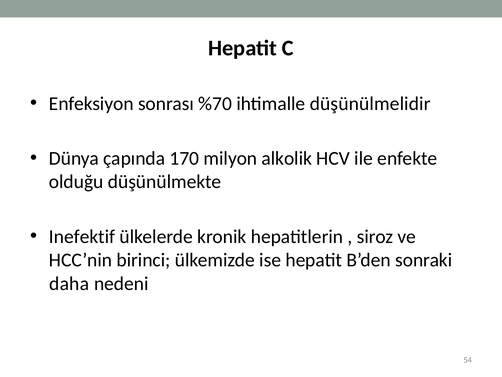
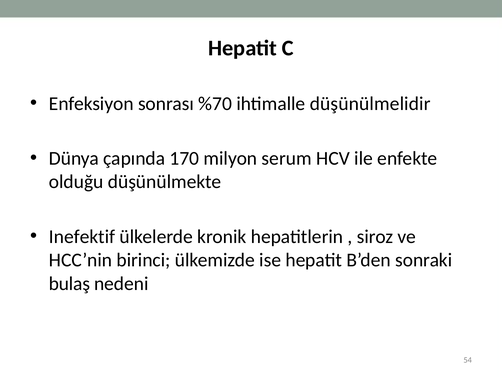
alkolik: alkolik -> serum
daha: daha -> bulaş
